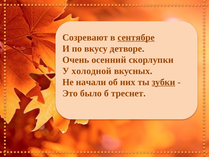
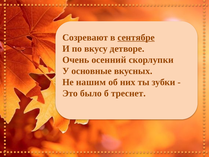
холодной: холодной -> основные
начали: начали -> нашим
зубки underline: present -> none
